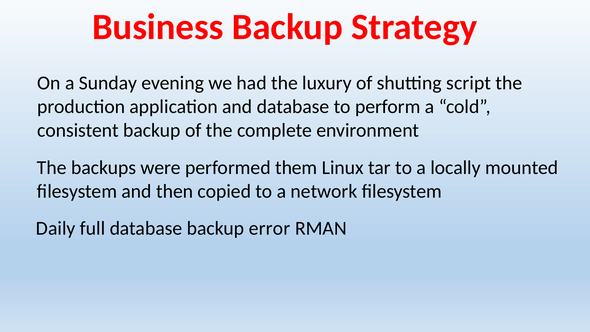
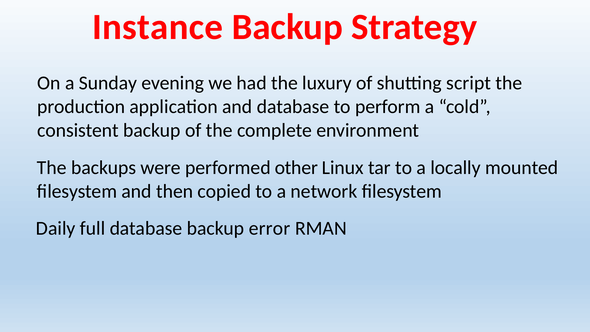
Business: Business -> Instance
them: them -> other
